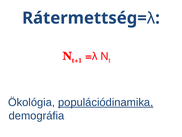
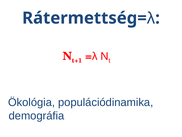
populációdinamika underline: present -> none
